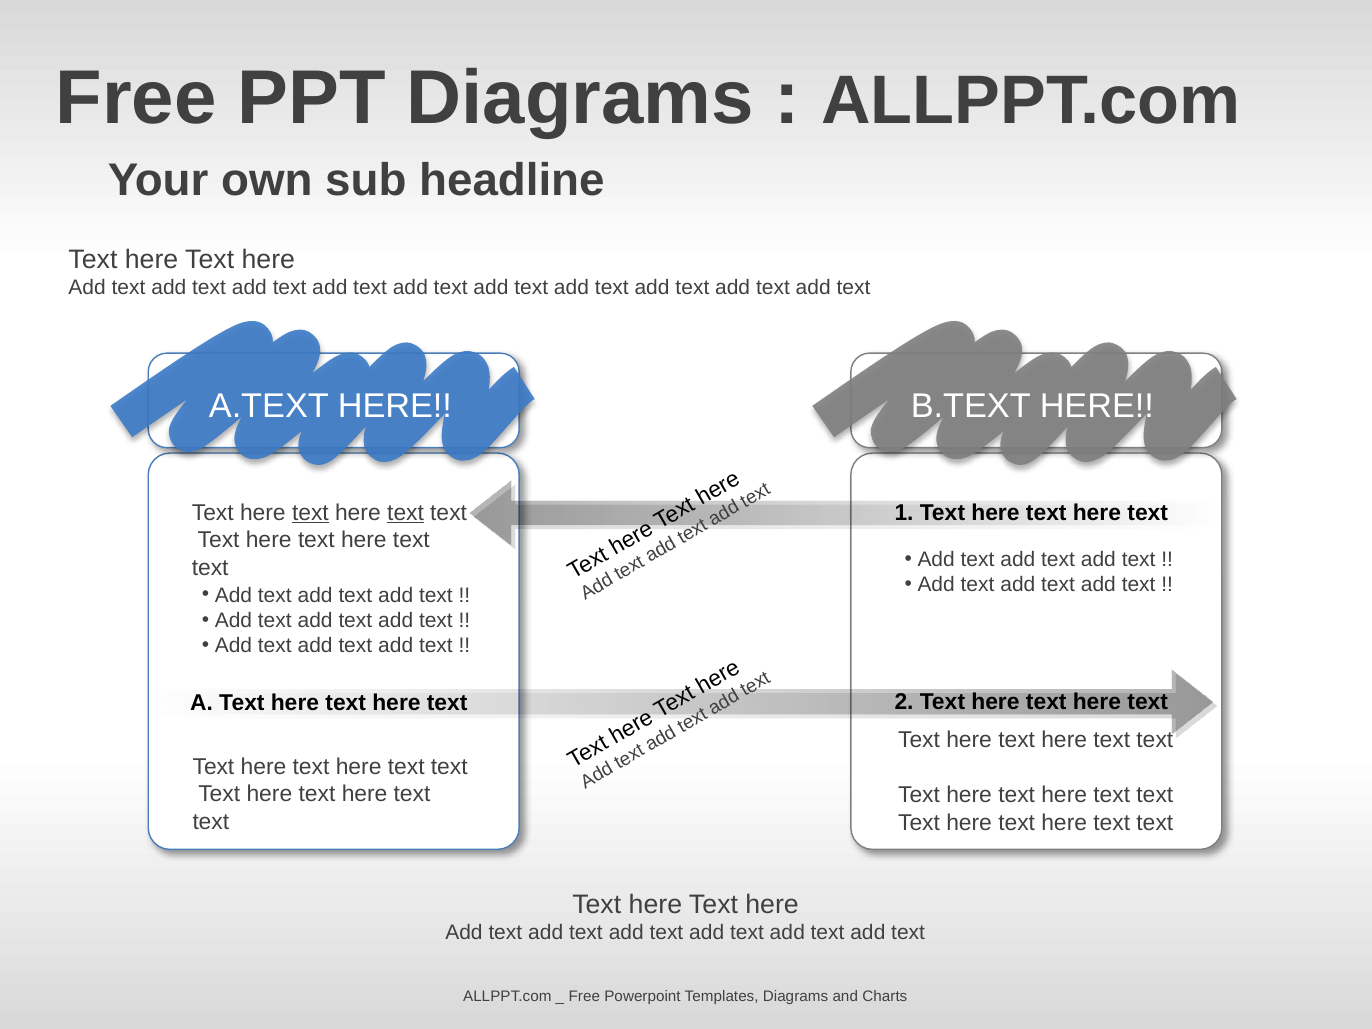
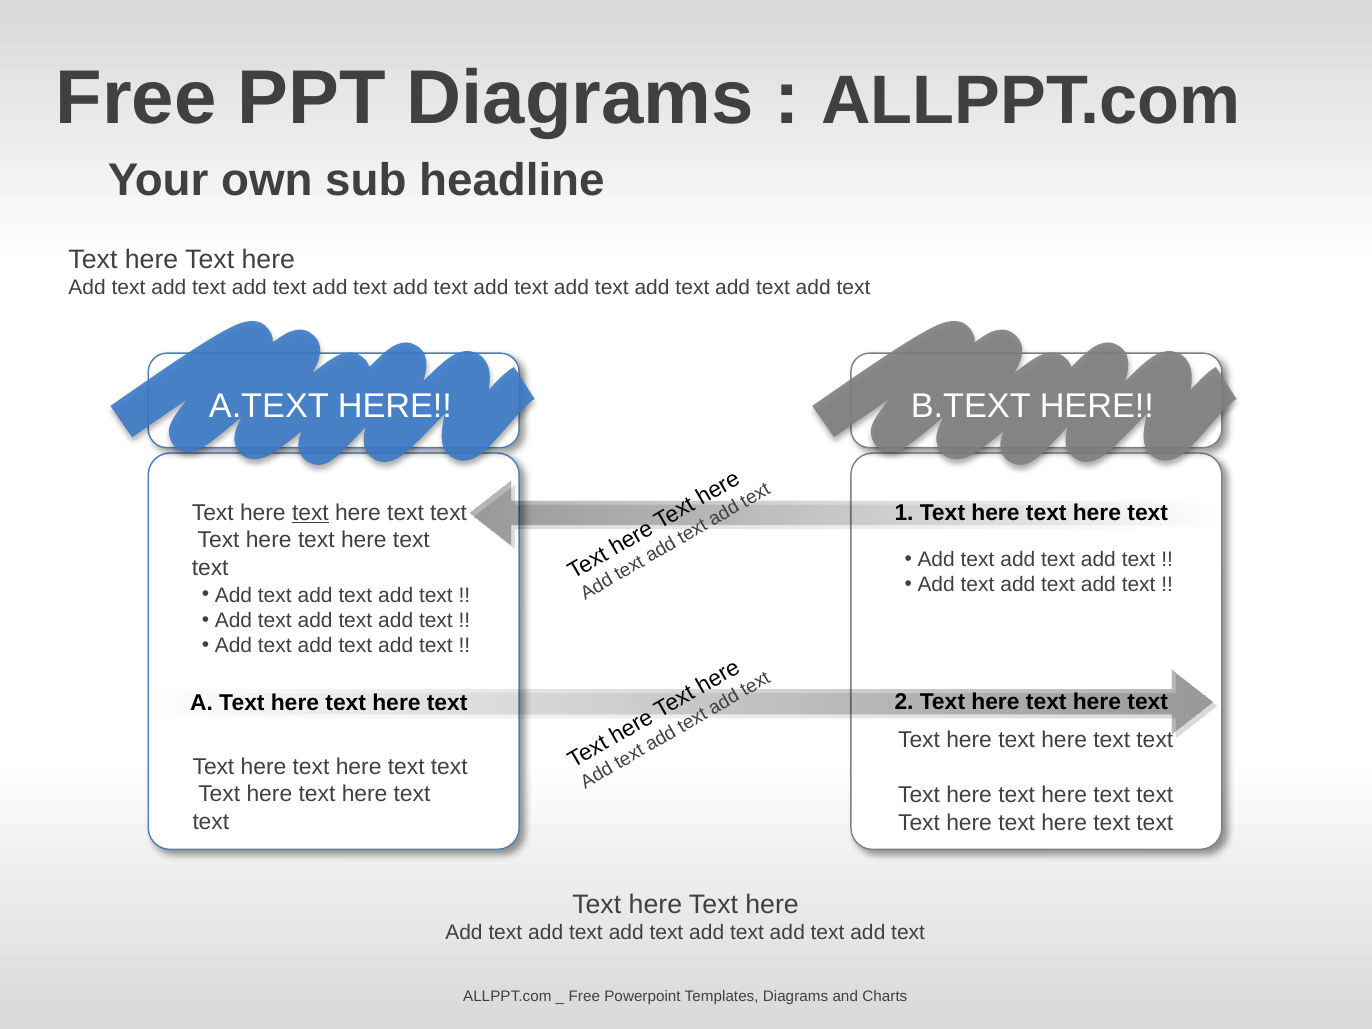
text at (406, 513) underline: present -> none
